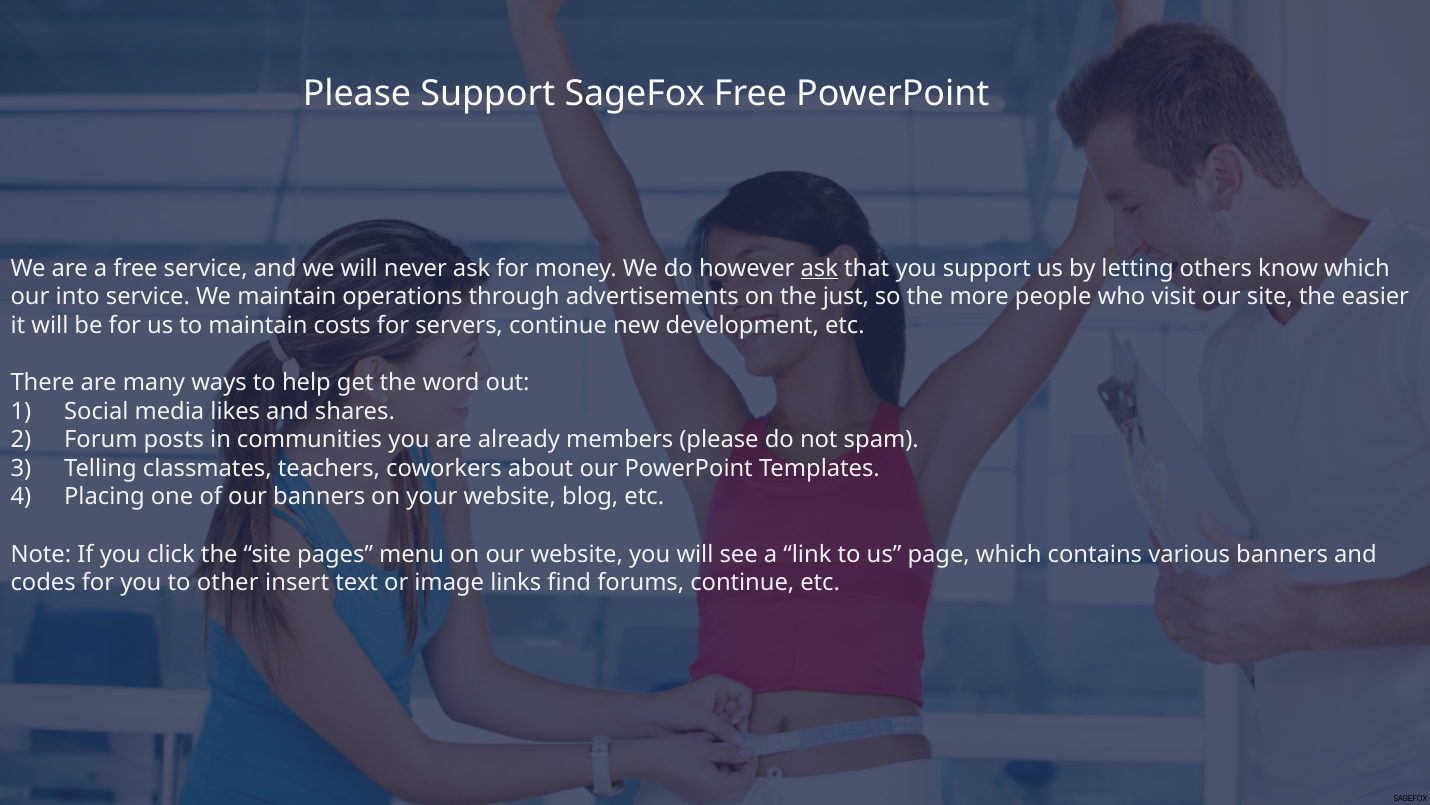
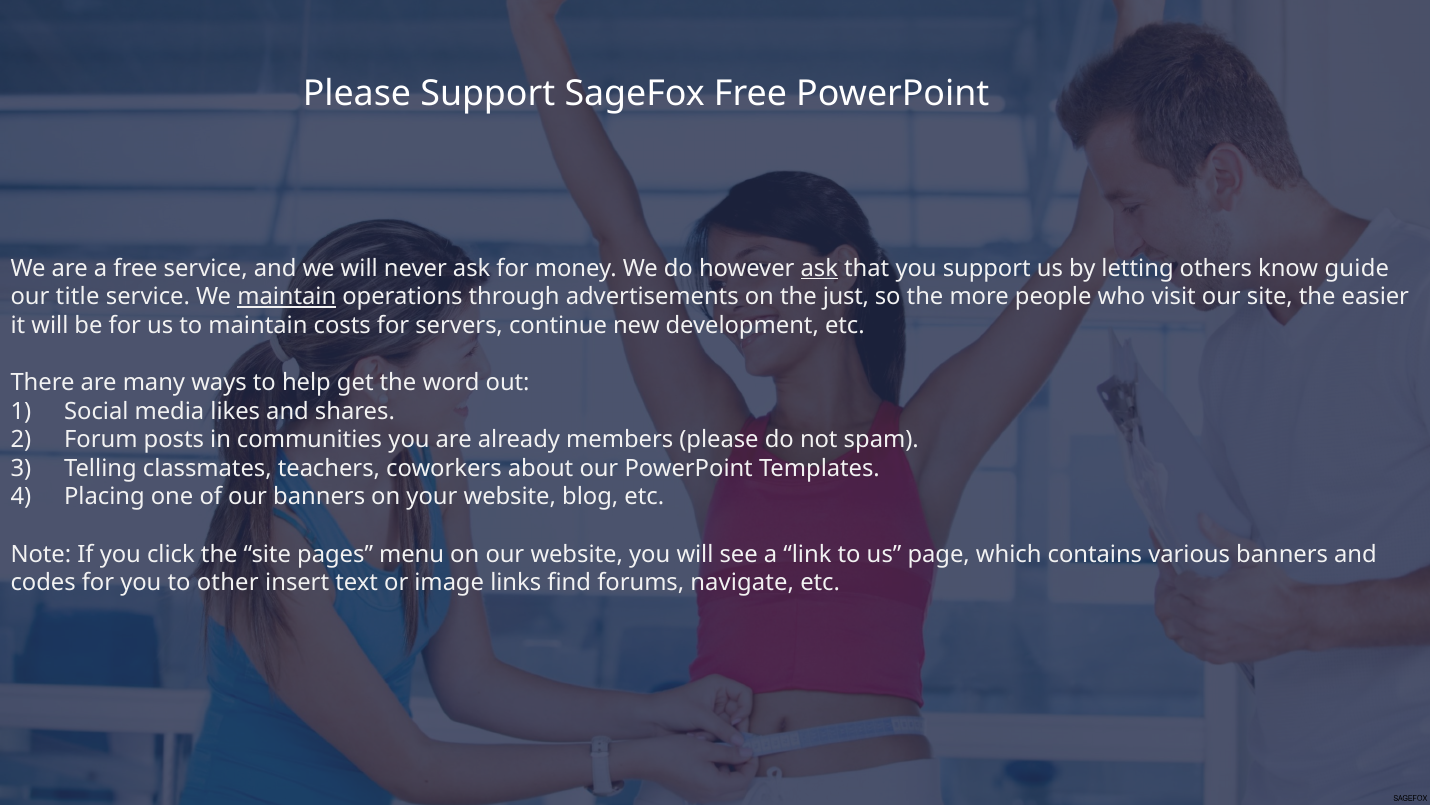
know which: which -> guide
into: into -> title
maintain at (287, 297) underline: none -> present
forums continue: continue -> navigate
